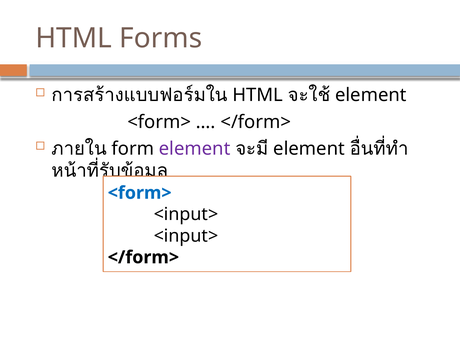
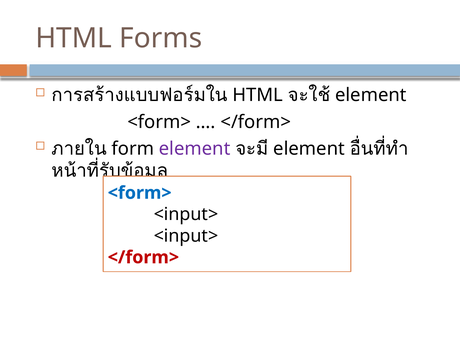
</form> at (143, 257) colour: black -> red
